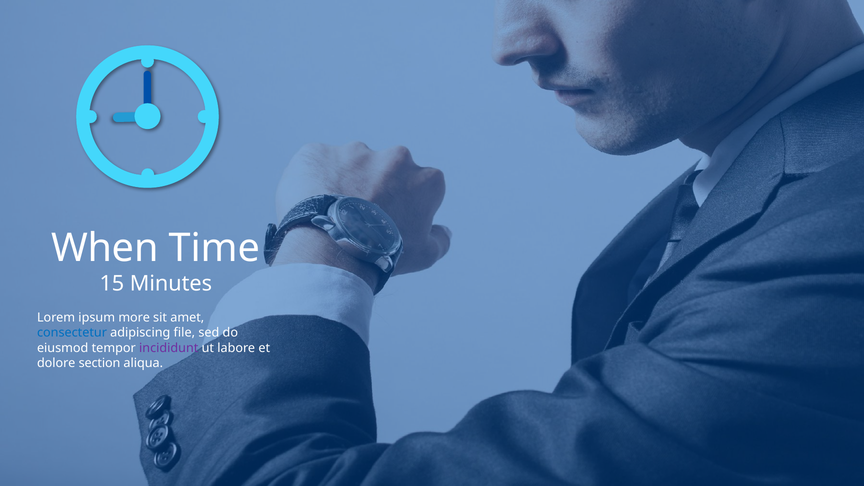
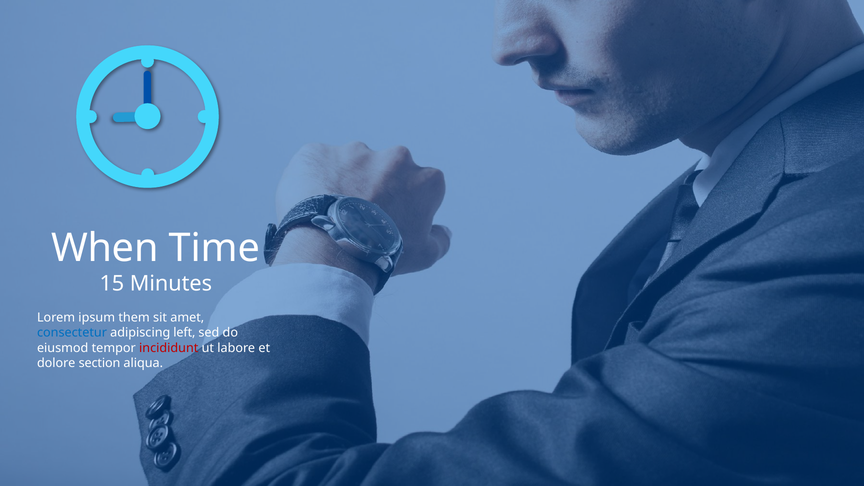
more: more -> them
file: file -> left
incididunt colour: purple -> red
